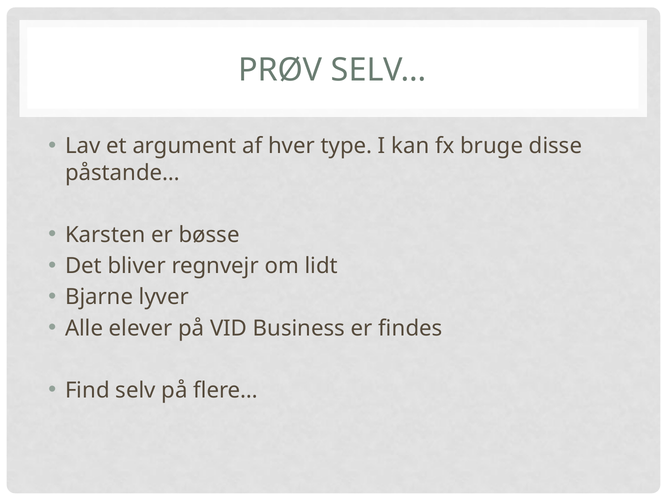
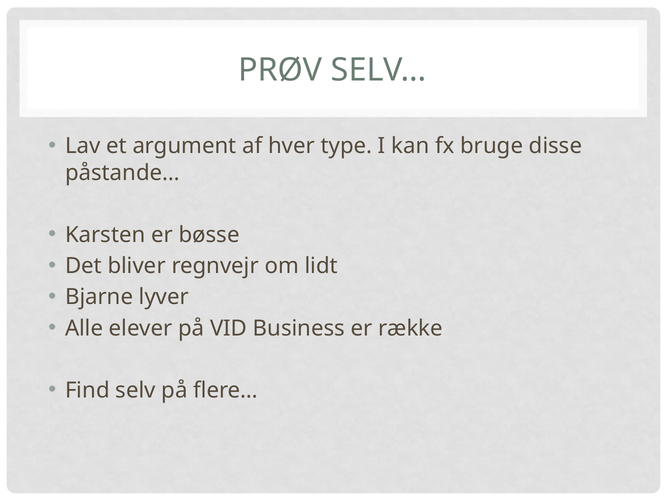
findes: findes -> række
